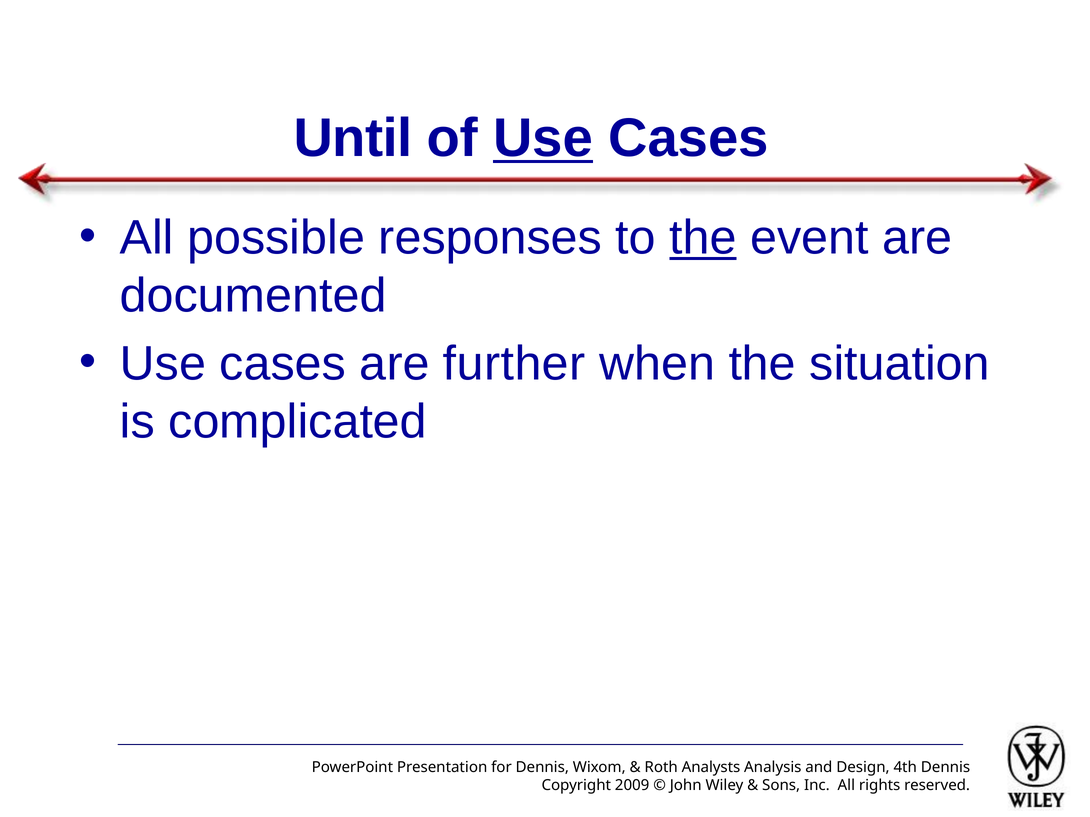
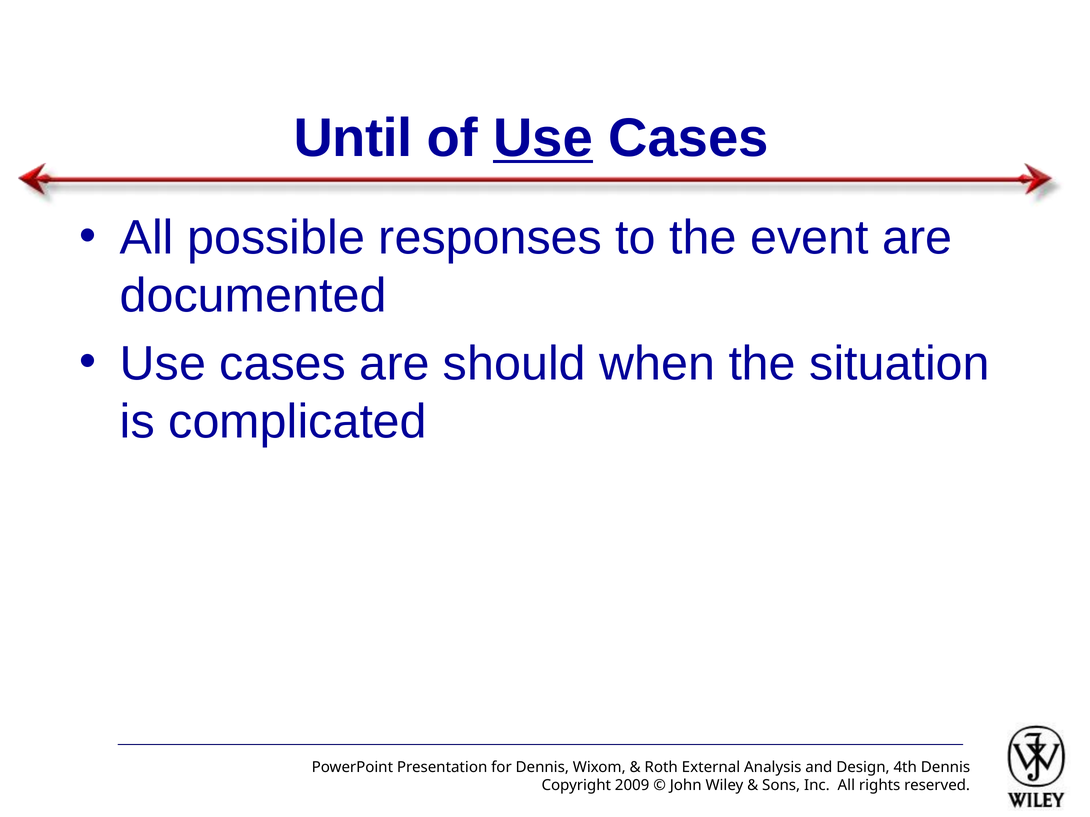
the at (703, 238) underline: present -> none
further: further -> should
Analysts: Analysts -> External
